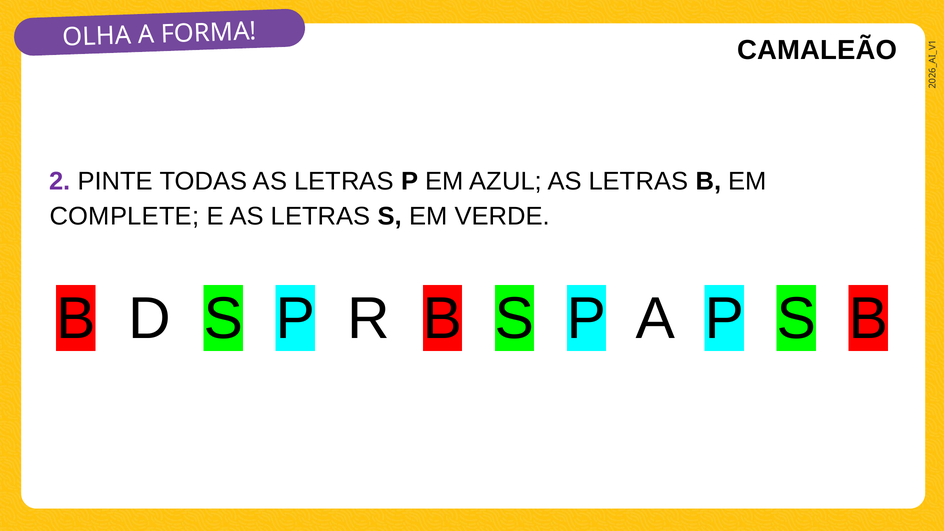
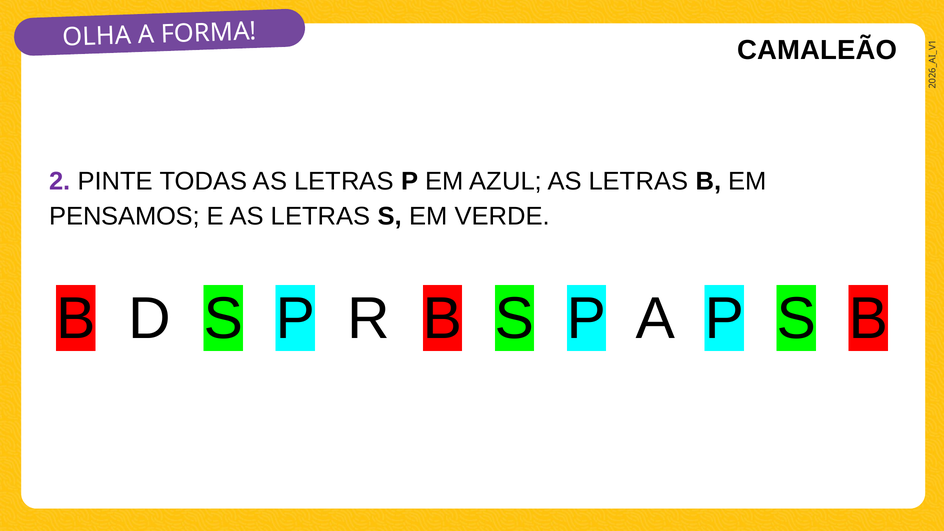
COMPLETE: COMPLETE -> PENSAMOS
